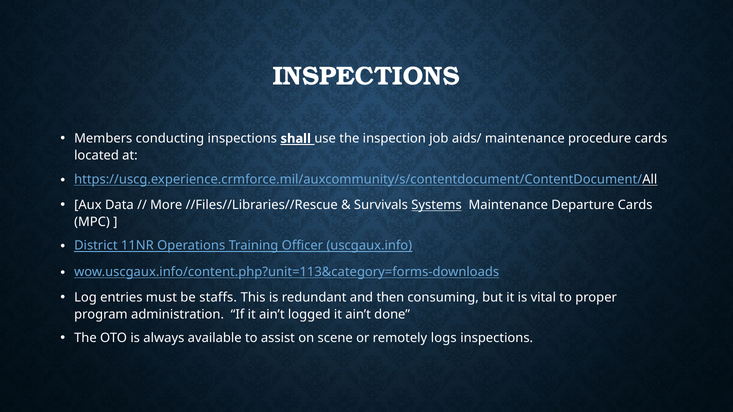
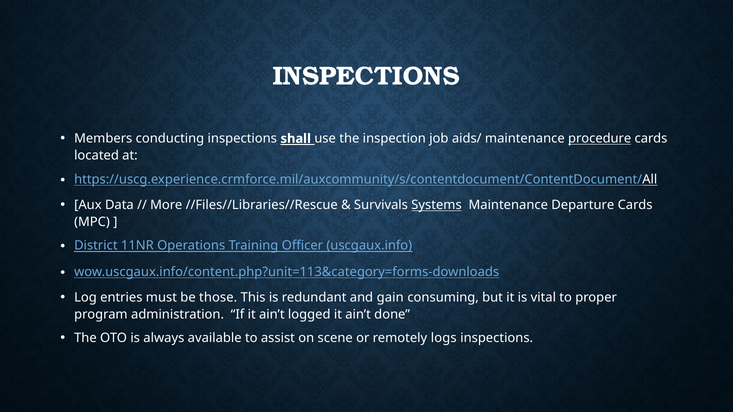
procedure underline: none -> present
staffs: staffs -> those
then: then -> gain
